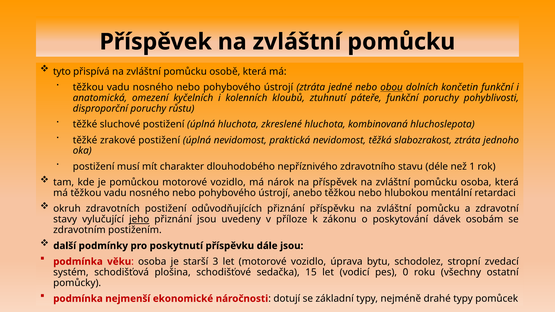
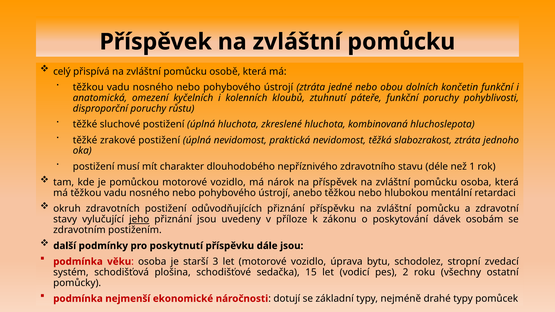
tyto: tyto -> celý
obou underline: present -> none
0: 0 -> 2
